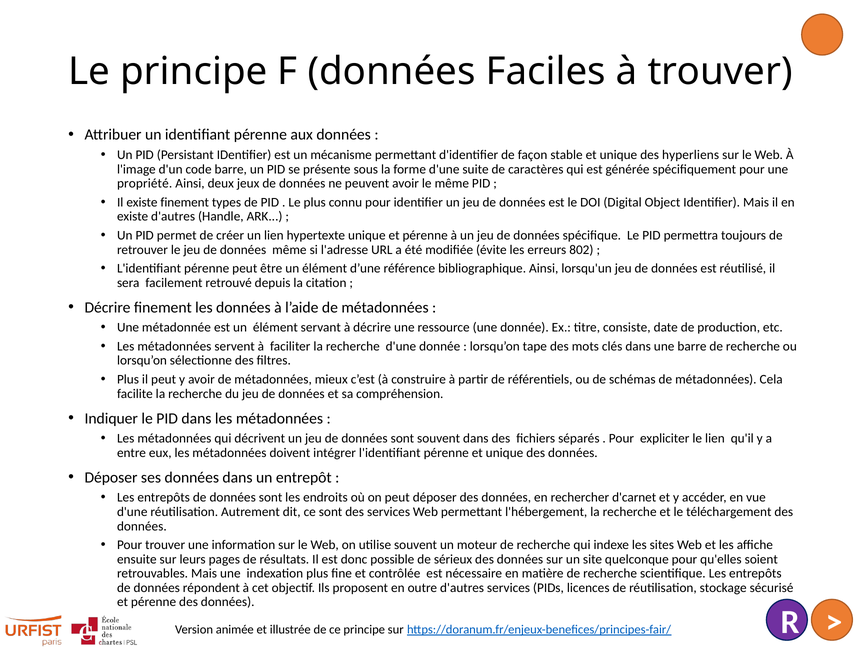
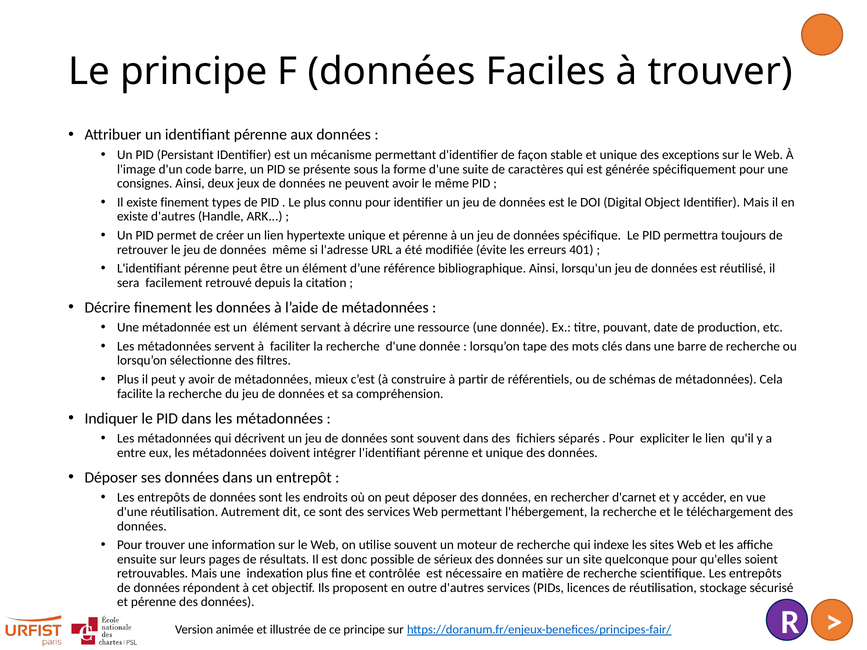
hyperliens: hyperliens -> exceptions
propriété: propriété -> consignes
802: 802 -> 401
consiste: consiste -> pouvant
